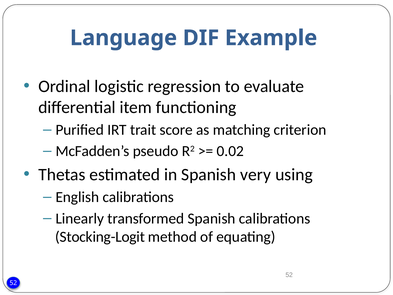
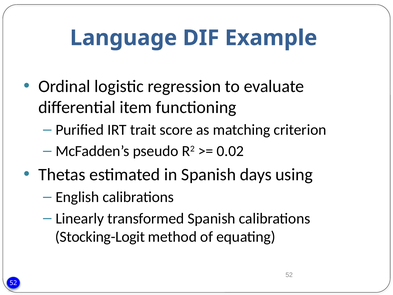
very: very -> days
